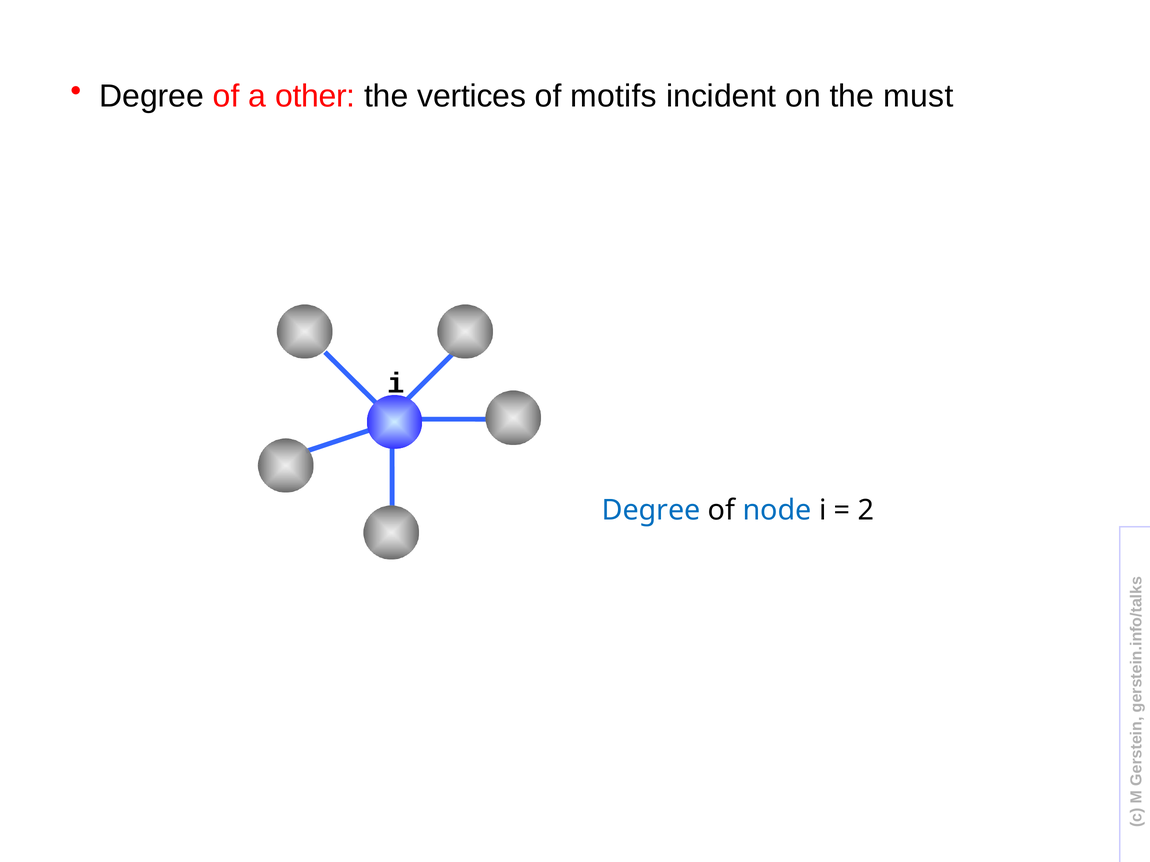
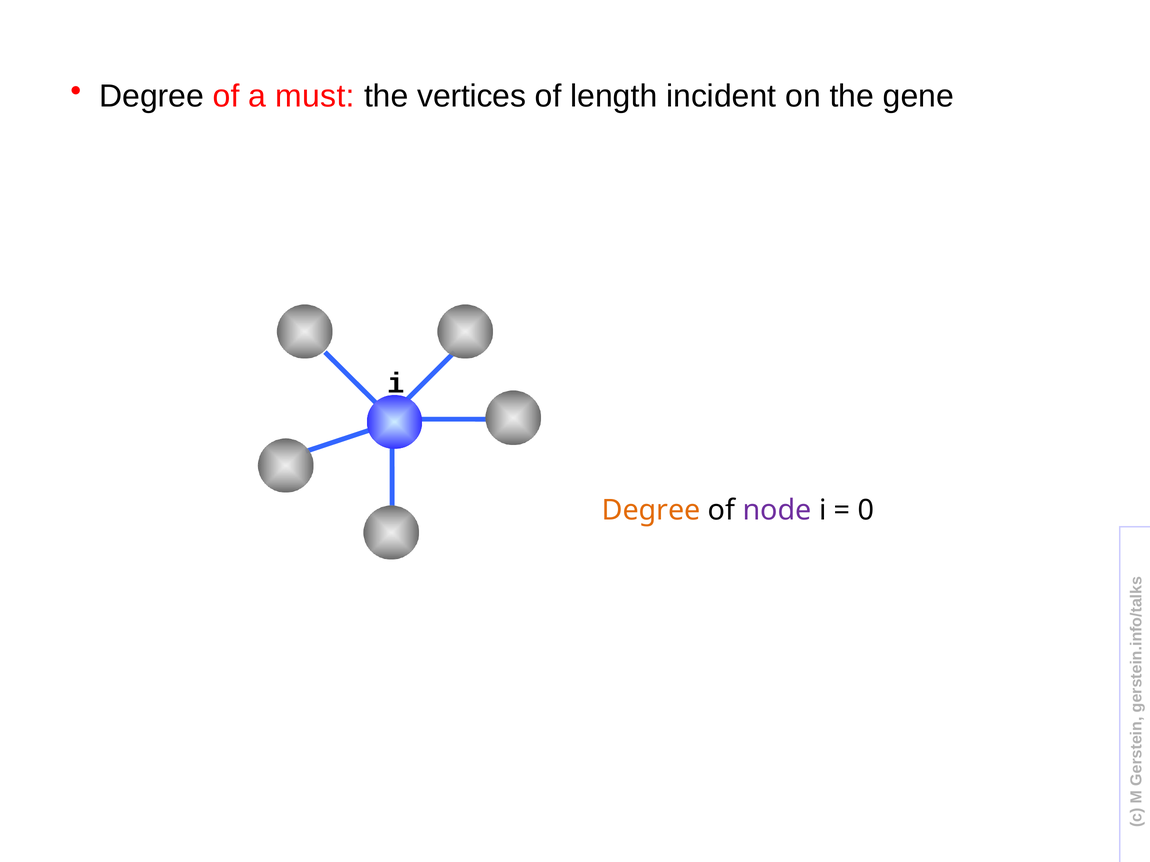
other: other -> must
motifs: motifs -> length
must: must -> gene
Degree at (651, 510) colour: blue -> orange
node colour: blue -> purple
2 at (866, 510): 2 -> 0
